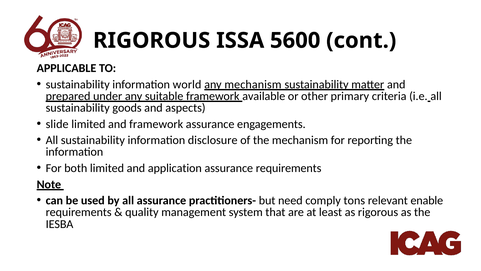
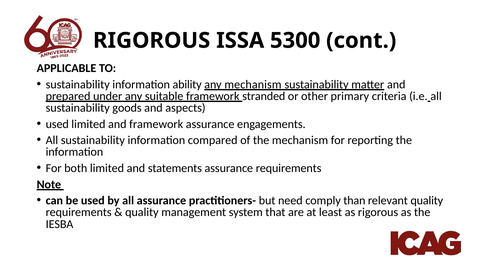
5600: 5600 -> 5300
world: world -> ability
available: available -> stranded
slide at (57, 124): slide -> used
disclosure: disclosure -> compared
application: application -> statements
tons: tons -> than
relevant enable: enable -> quality
